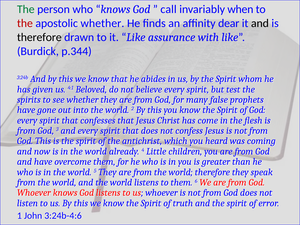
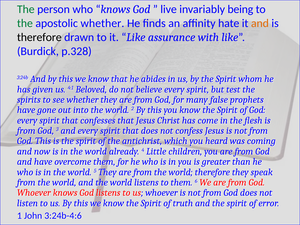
call: call -> live
when: when -> being
the at (25, 23) colour: red -> green
dear: dear -> hate
and at (260, 23) colour: black -> orange
p.344: p.344 -> p.328
